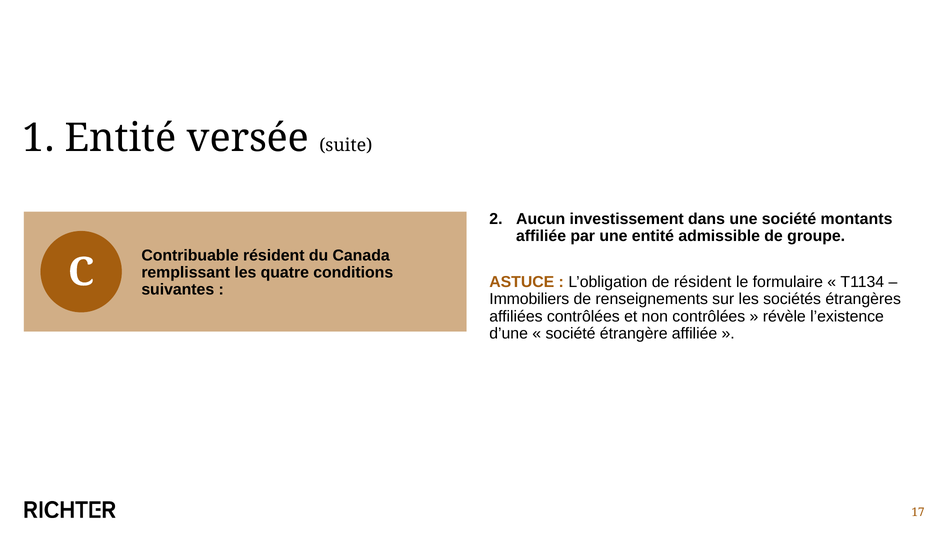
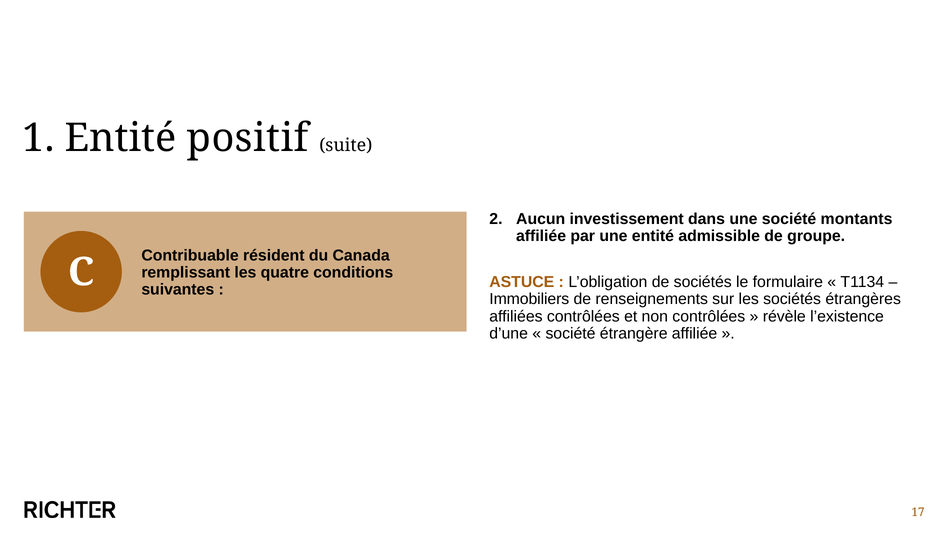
versée: versée -> positif
de résident: résident -> sociétés
